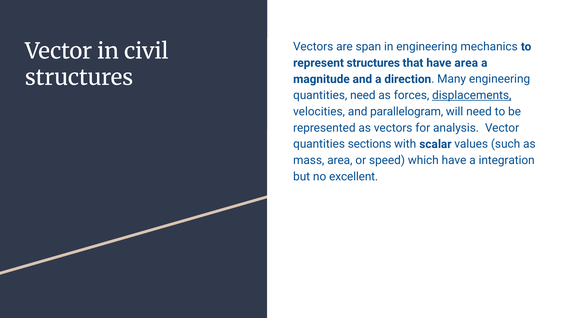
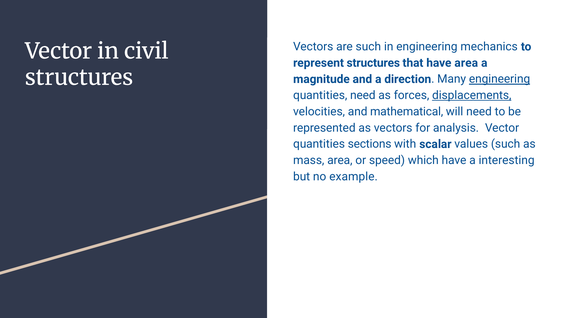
are span: span -> such
engineering at (500, 79) underline: none -> present
parallelogram: parallelogram -> mathematical
integration: integration -> interesting
excellent: excellent -> example
